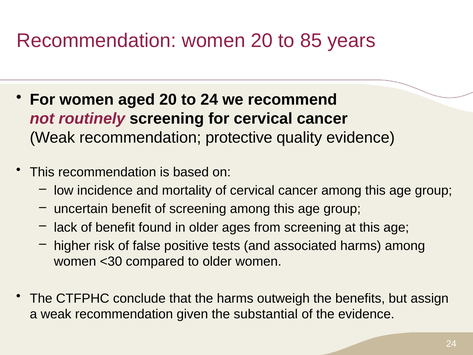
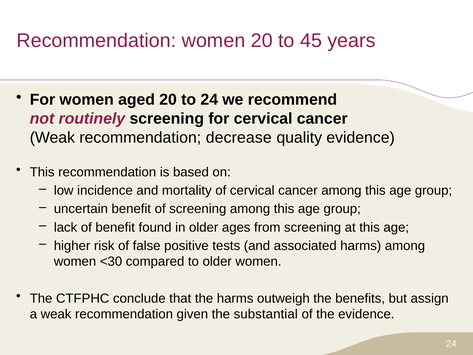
85: 85 -> 45
protective: protective -> decrease
